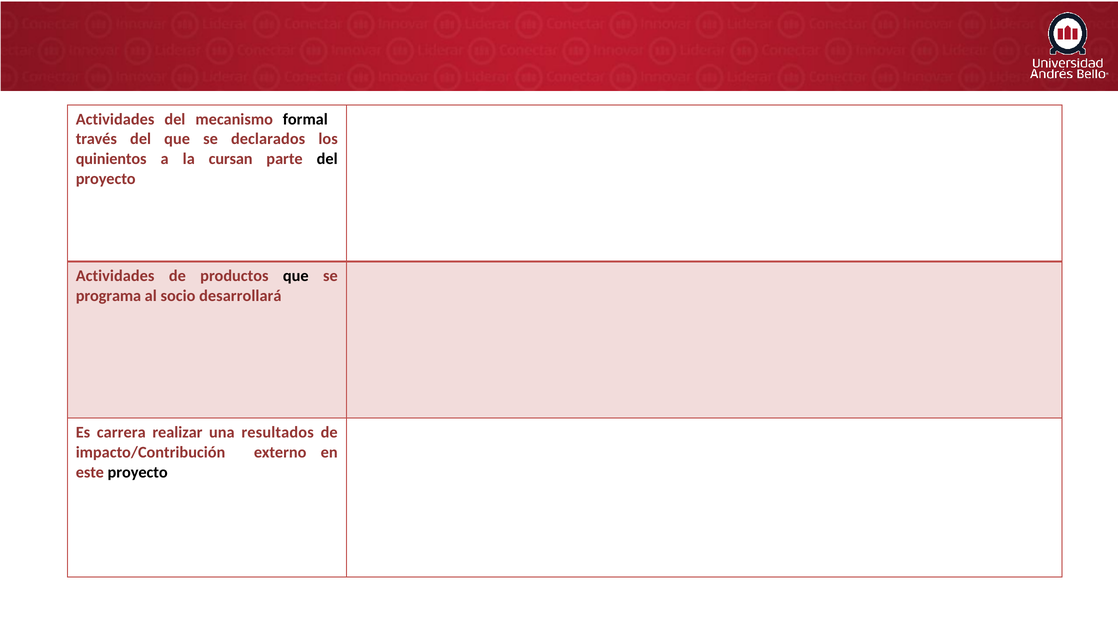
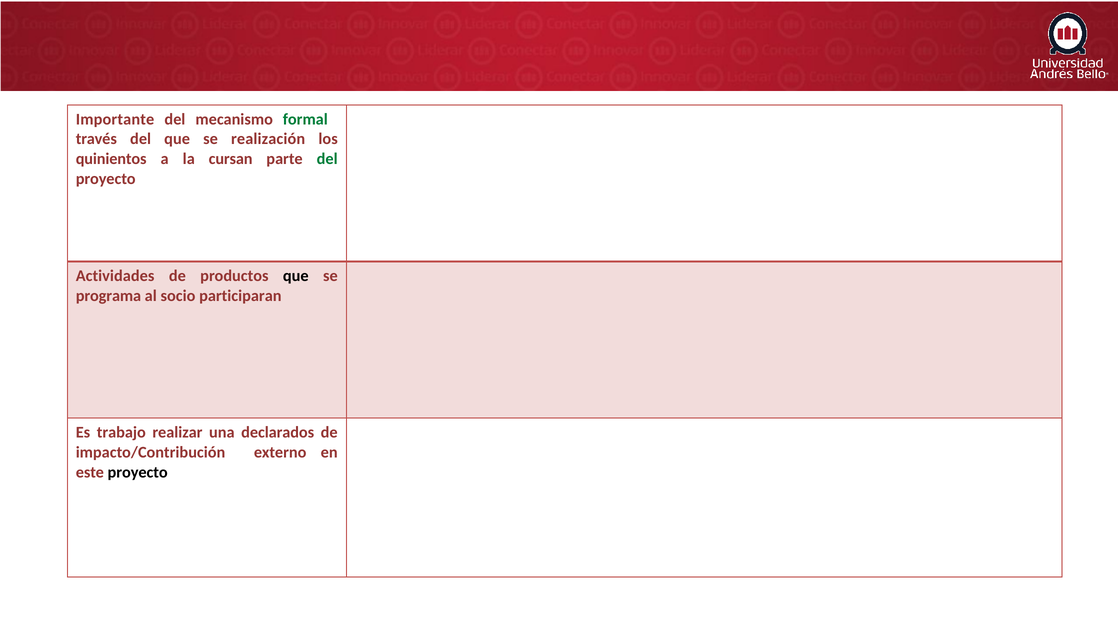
Actividades at (115, 119): Actividades -> Importante
formal colour: black -> green
declarados: declarados -> realización
del at (327, 159) colour: black -> green
desarrollará: desarrollará -> participaran
carrera: carrera -> trabajo
resultados: resultados -> declarados
